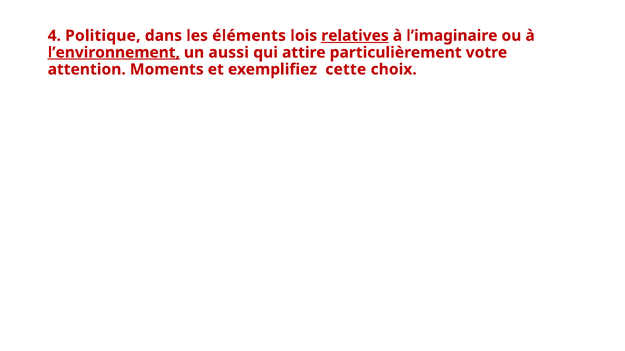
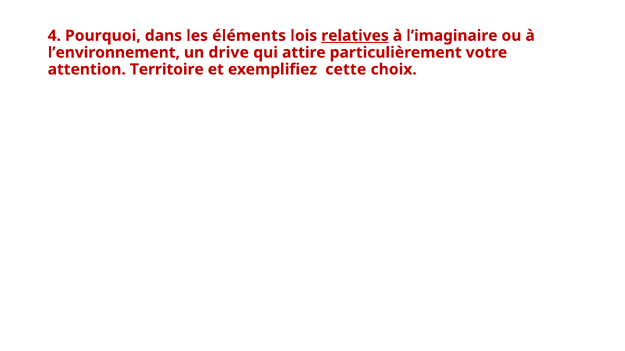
Politique: Politique -> Pourquoi
l’environnement underline: present -> none
aussi: aussi -> drive
Moments: Moments -> Territoire
